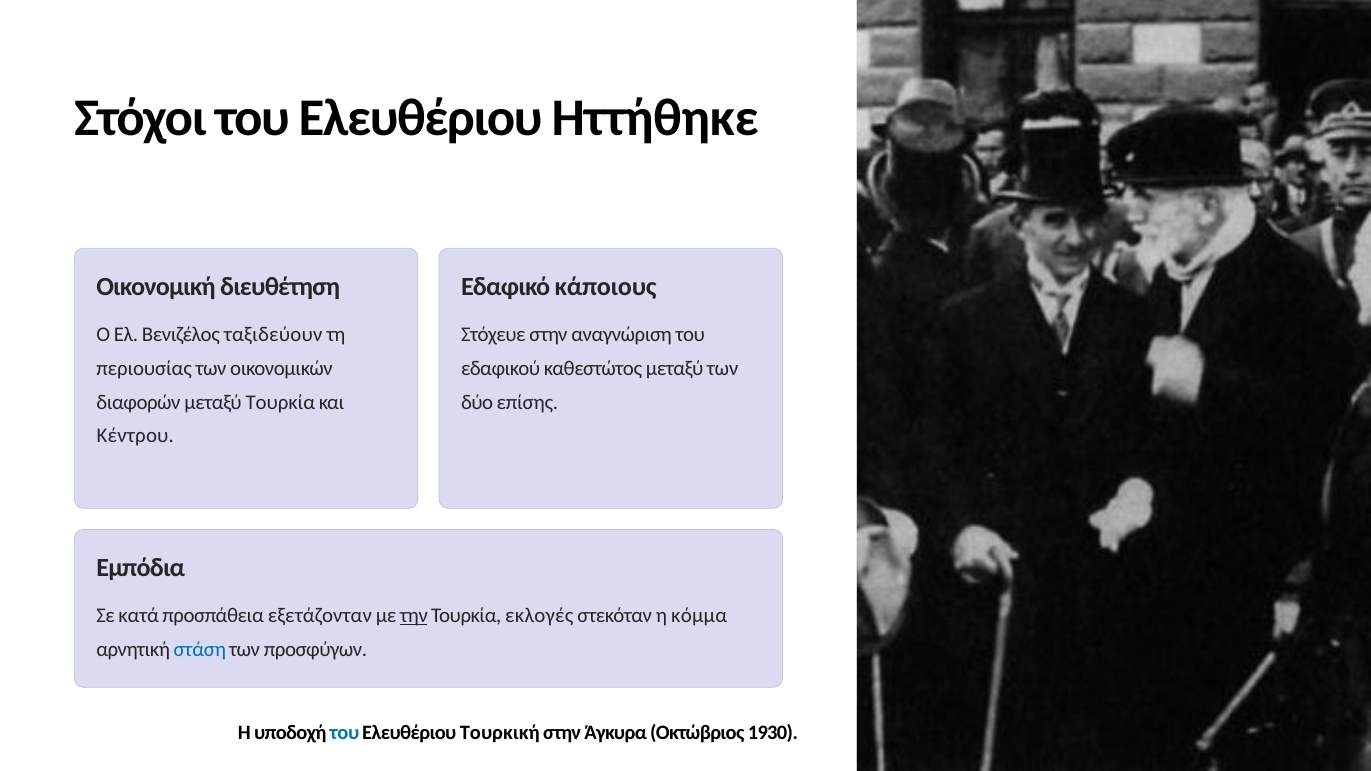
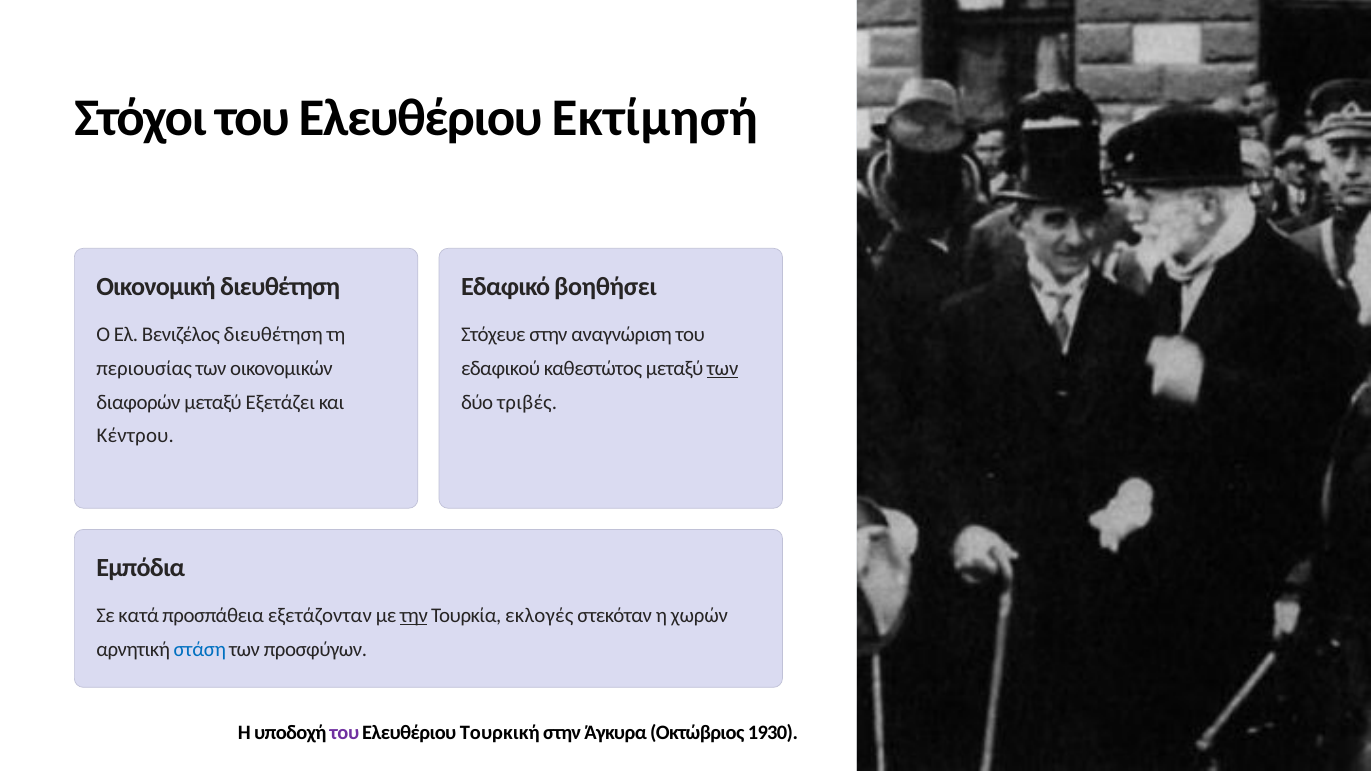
Ηττήθηκε: Ηττήθηκε -> Εκτίμησή
κάποιους: κάποιους -> βοηθήσει
Βενιζέλος ταξιδεύουν: ταξιδεύουν -> διευθέτηση
των at (723, 368) underline: none -> present
μεταξύ Τουρκία: Τουρκία -> Εξετάζει
επίσης: επίσης -> τριβές
κόμμα: κόμμα -> χωρών
του at (344, 733) colour: blue -> purple
